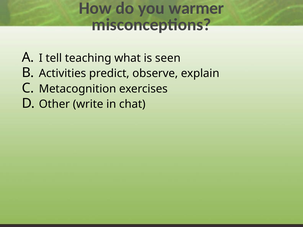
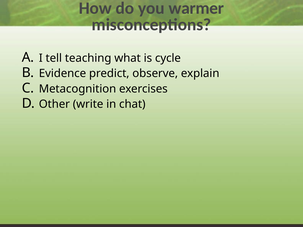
seen: seen -> cycle
Activities: Activities -> Evidence
